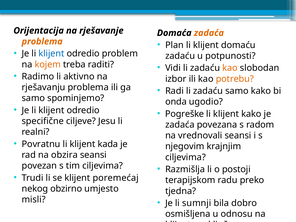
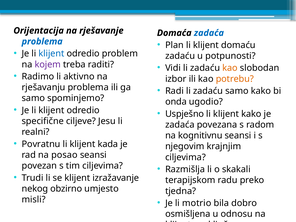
zadaća at (209, 33) colour: orange -> blue
problema at (42, 41) colour: orange -> blue
kojem colour: orange -> purple
Pogreške: Pogreške -> Uspješno
vrednovali: vrednovali -> kognitivnu
obzira: obzira -> posao
postoji: postoji -> skakali
poremećaj: poremećaj -> izražavanje
sumnji: sumnji -> motrio
